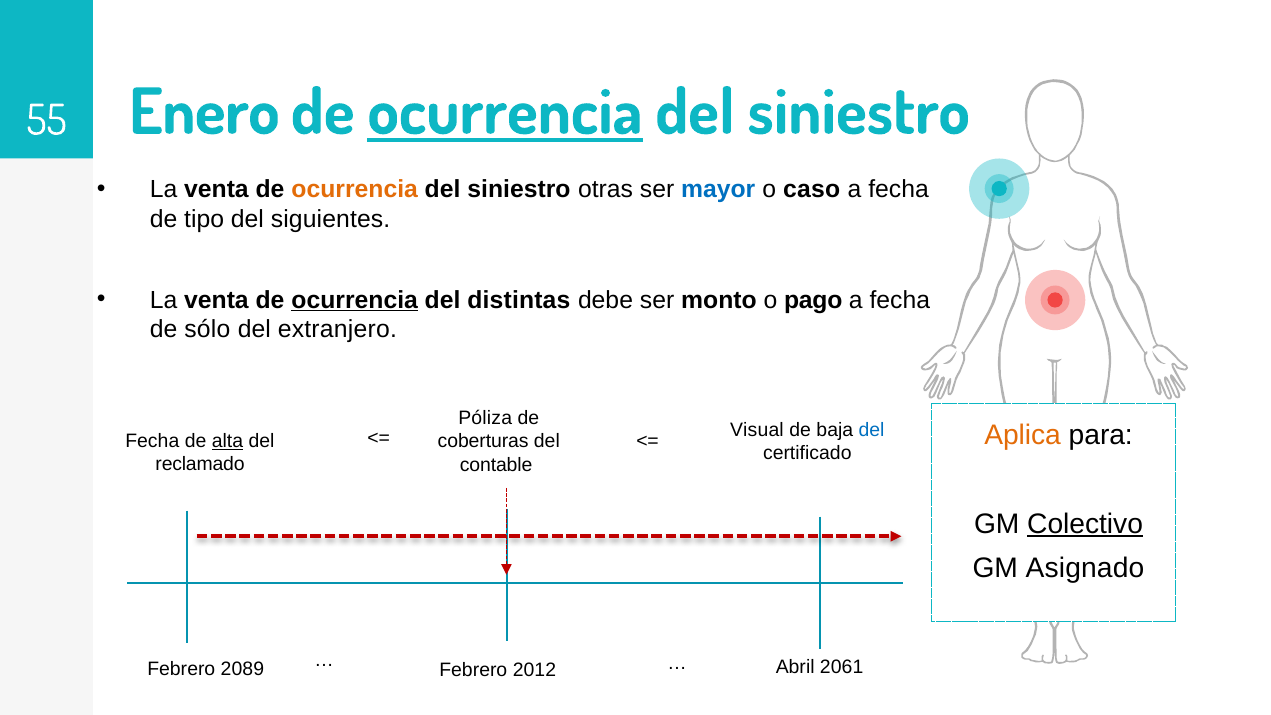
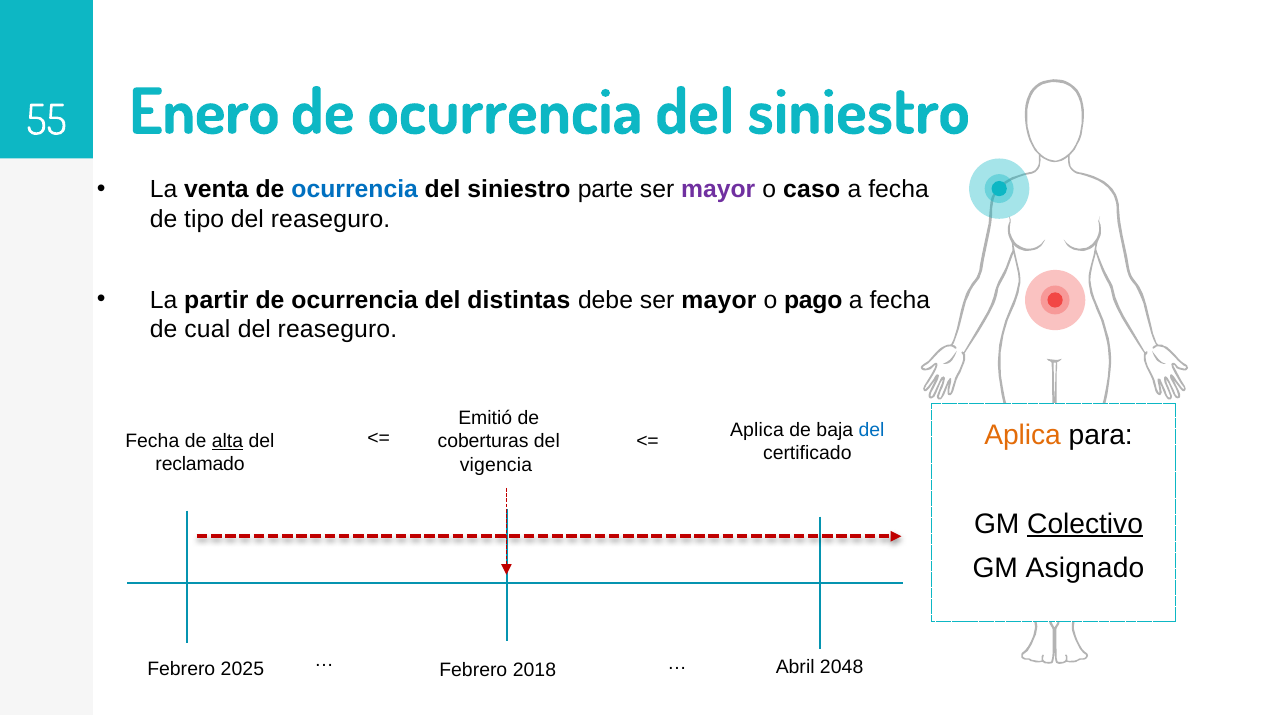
ocurrencia at (505, 113) underline: present -> none
ocurrencia at (355, 190) colour: orange -> blue
otras: otras -> parte
mayor at (718, 190) colour: blue -> purple
siguientes at (331, 219): siguientes -> reaseguro
venta at (216, 300): venta -> partir
ocurrencia at (355, 300) underline: present -> none
debe ser monto: monto -> mayor
sólo: sólo -> cual
extranjero at (337, 330): extranjero -> reaseguro
Póliza: Póliza -> Emitió
Visual at (757, 430): Visual -> Aplica
contable: contable -> vigencia
2061: 2061 -> 2048
2089: 2089 -> 2025
2012: 2012 -> 2018
